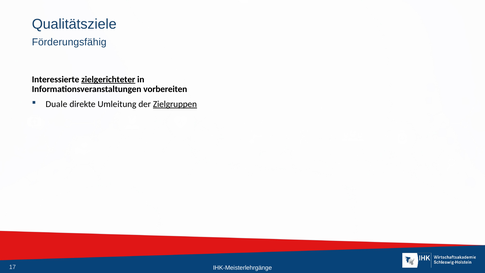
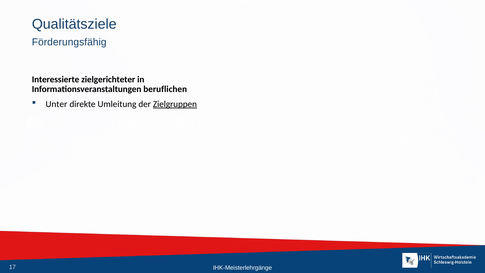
zielgerichteter underline: present -> none
vorbereiten: vorbereiten -> beruflichen
Duale: Duale -> Unter
